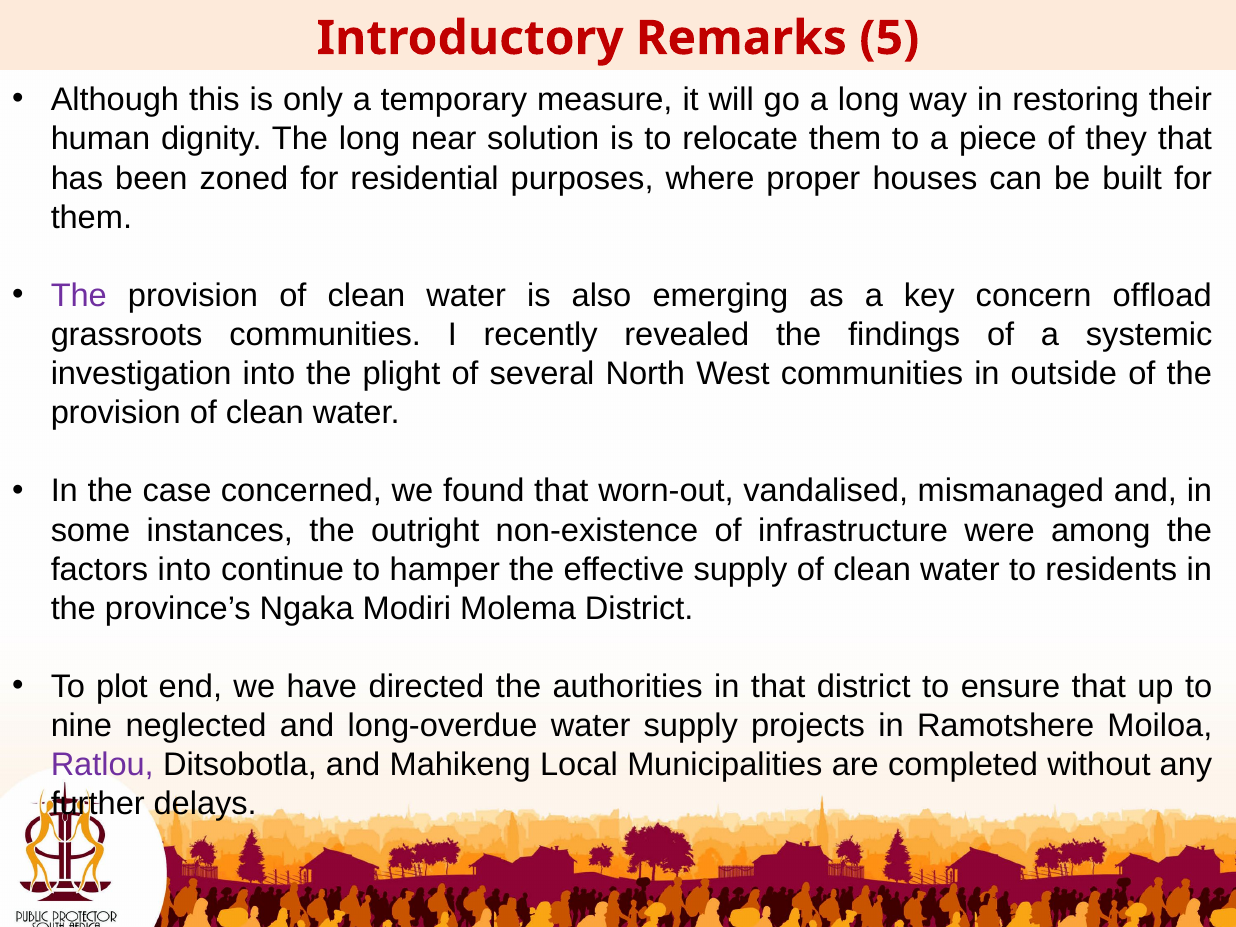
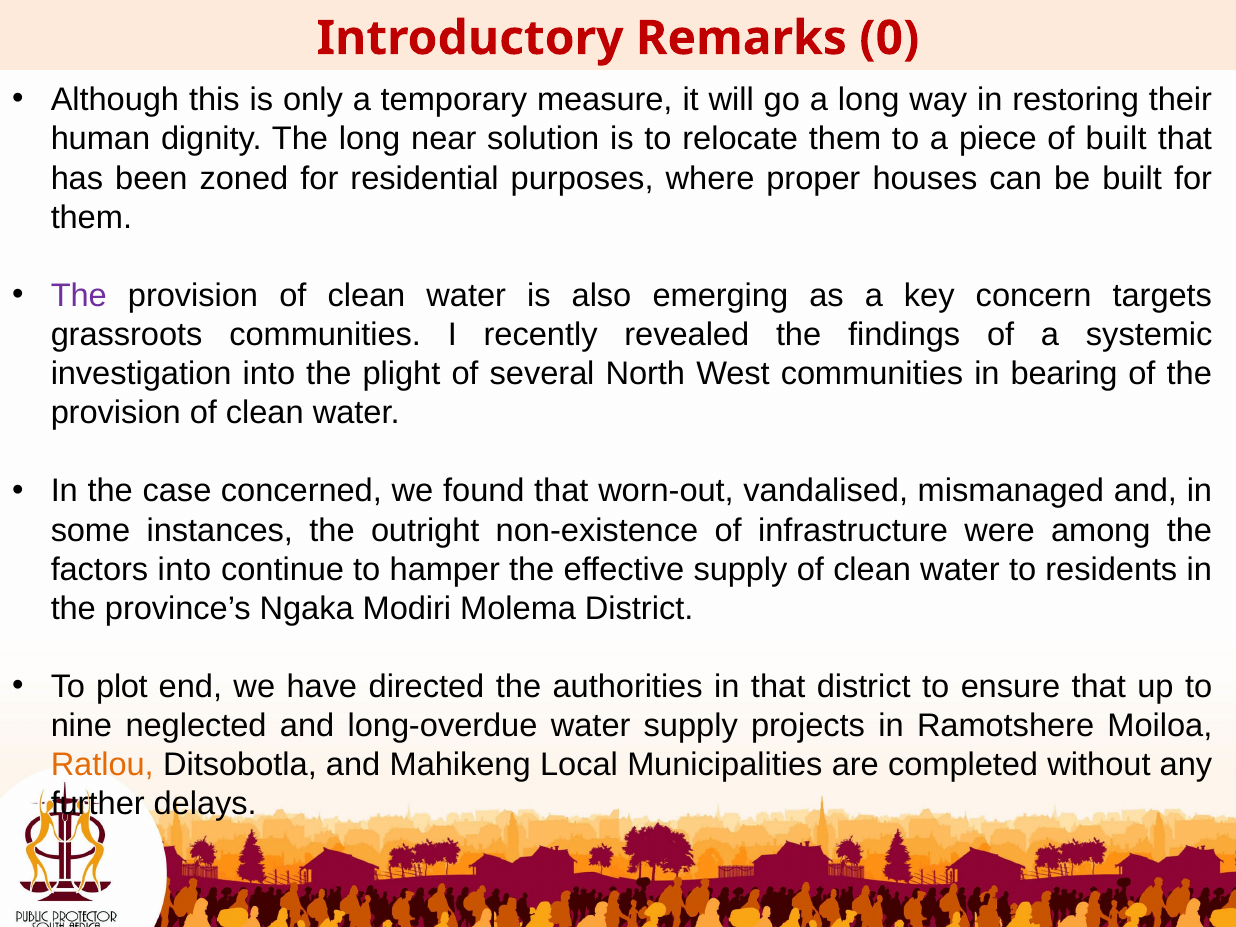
5: 5 -> 0
of they: they -> built
offload: offload -> targets
outside: outside -> bearing
Ratlou colour: purple -> orange
